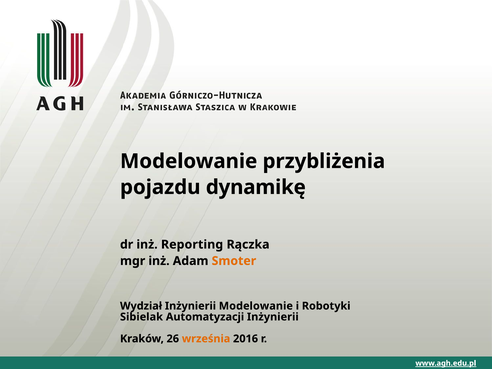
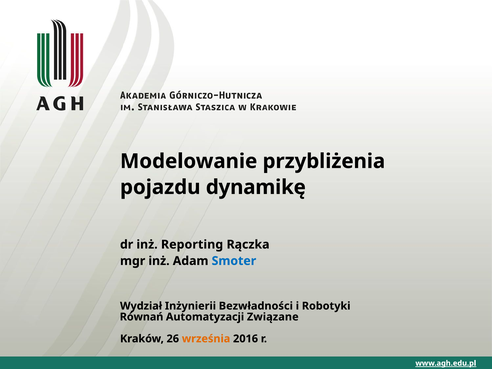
Smoter colour: orange -> blue
Inżynierii Modelowanie: Modelowanie -> Bezwładności
Sibielak: Sibielak -> Równań
Automatyzacji Inżynierii: Inżynierii -> Związane
